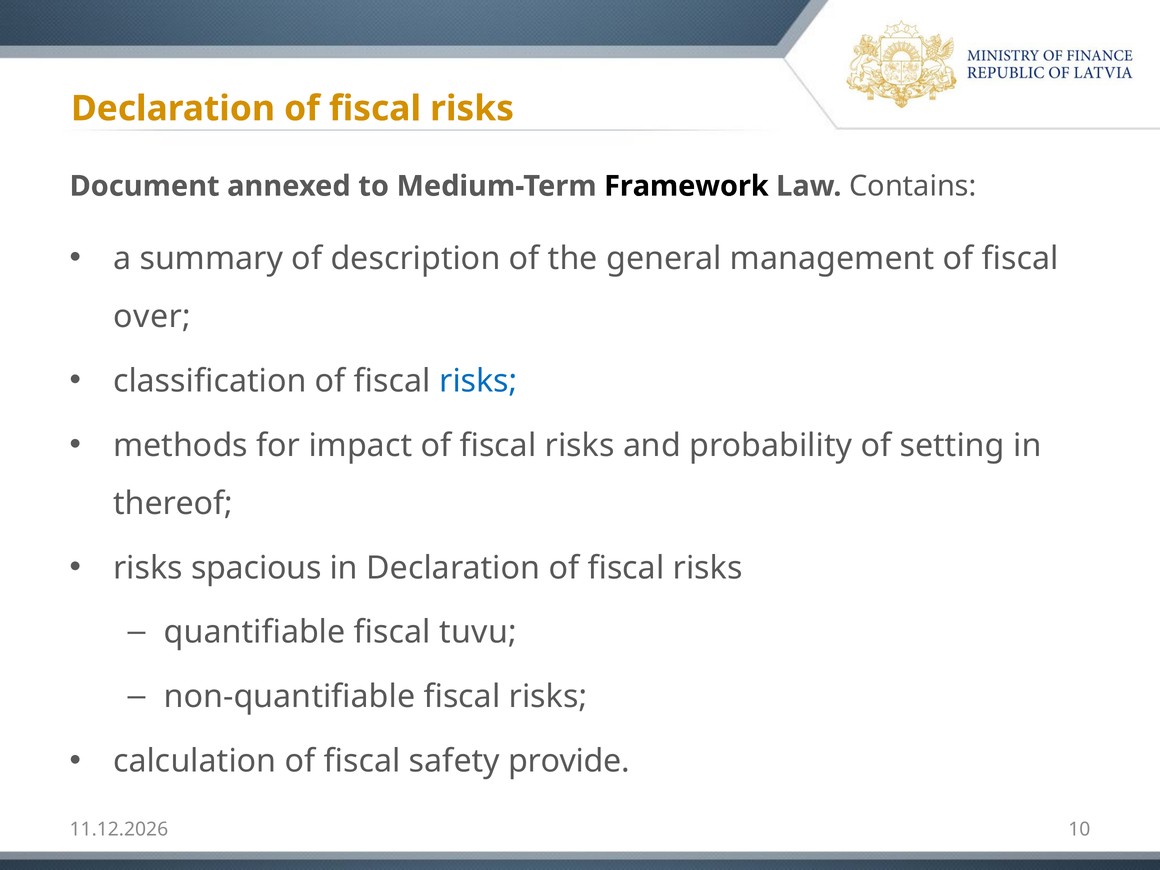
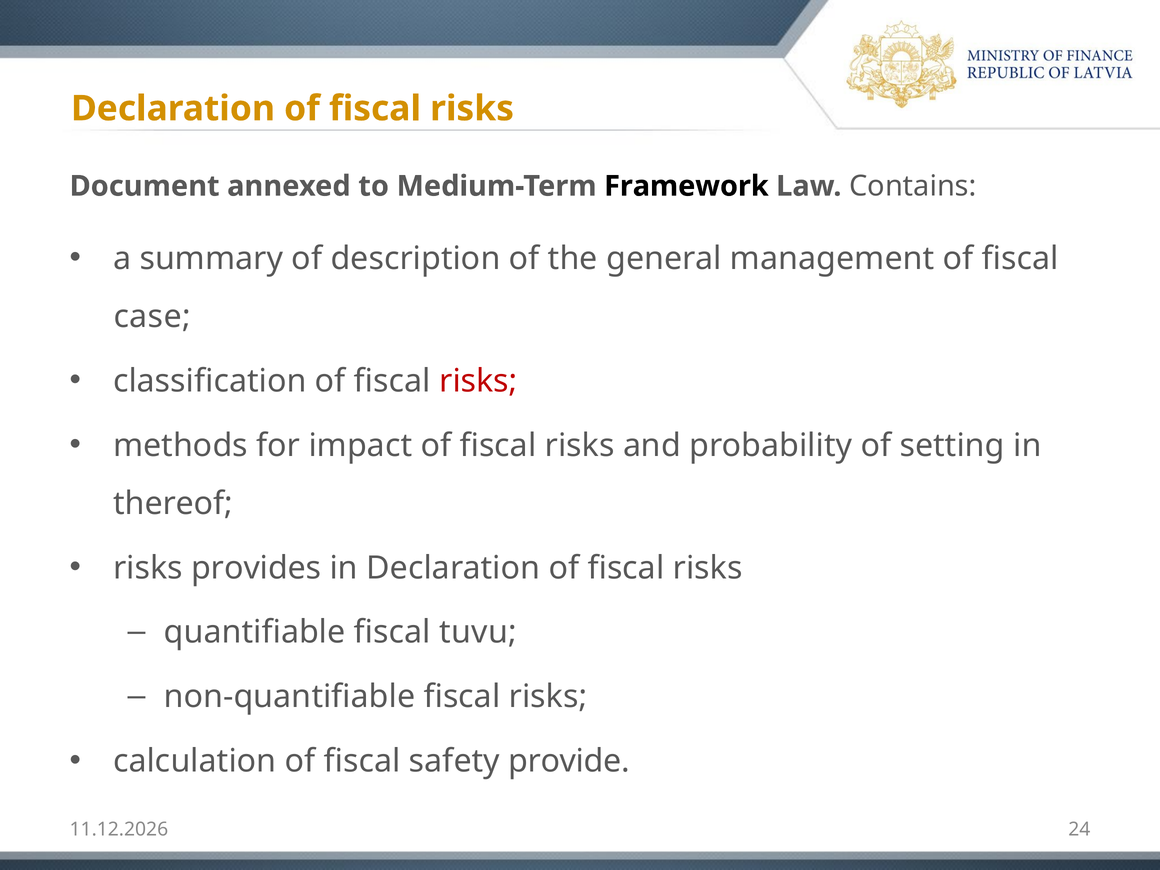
over: over -> case
risks at (478, 381) colour: blue -> red
spacious: spacious -> provides
10: 10 -> 24
